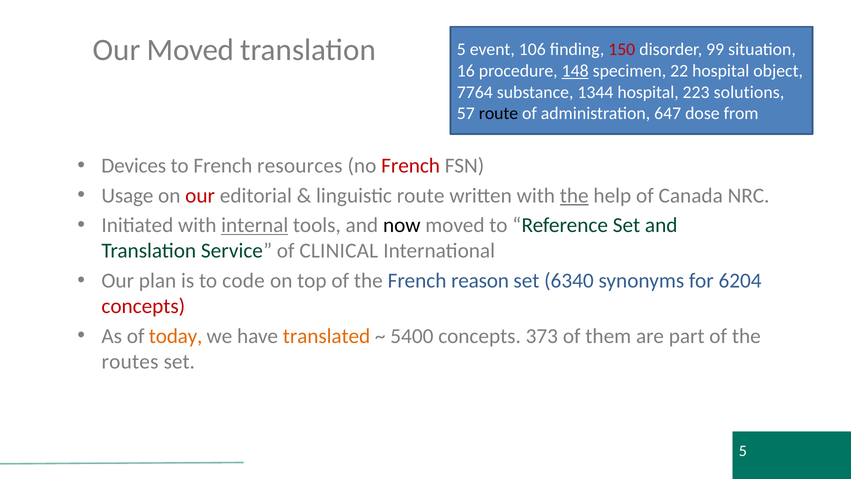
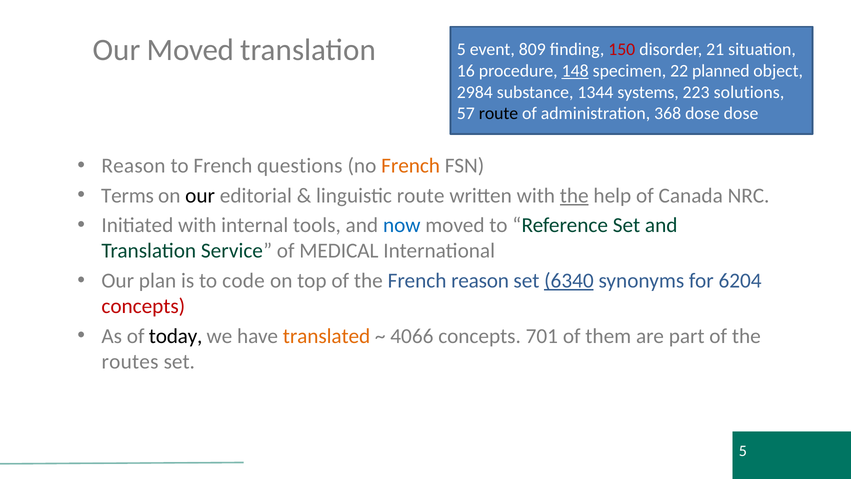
106: 106 -> 809
99: 99 -> 21
22 hospital: hospital -> planned
7764: 7764 -> 2984
1344 hospital: hospital -> systems
647: 647 -> 368
dose from: from -> dose
Devices at (134, 166): Devices -> Reason
resources: resources -> questions
French at (411, 166) colour: red -> orange
Usage: Usage -> Terms
our at (200, 195) colour: red -> black
internal underline: present -> none
now colour: black -> blue
CLINICAL: CLINICAL -> MEDICAL
6340 underline: none -> present
today colour: orange -> black
5400: 5400 -> 4066
373: 373 -> 701
